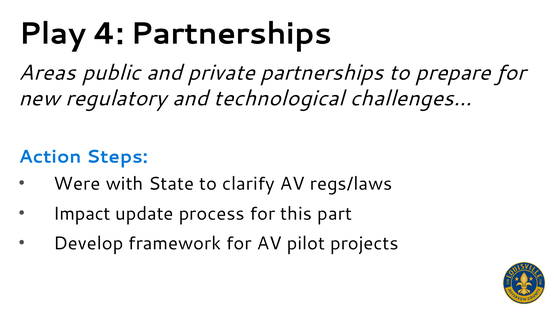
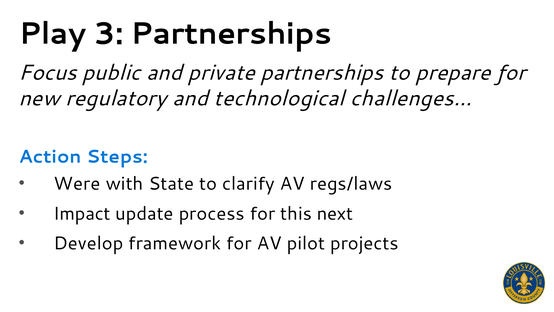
4: 4 -> 3
Areas: Areas -> Focus
part: part -> next
